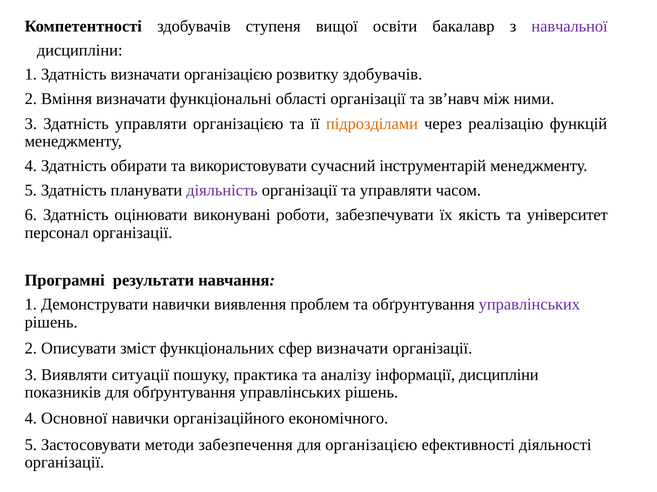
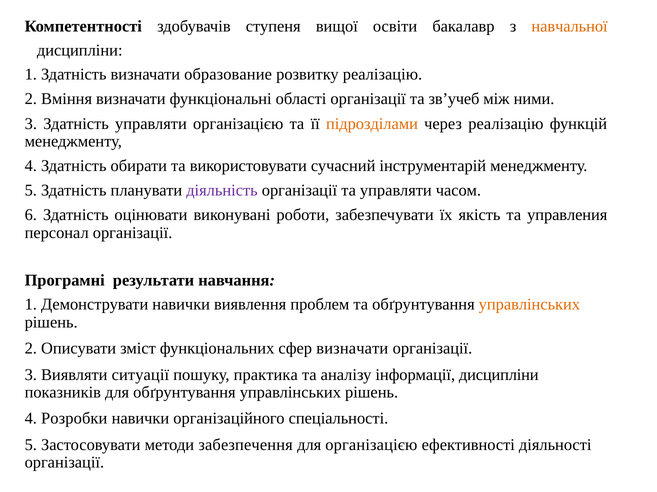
навчальної colour: purple -> orange
визначати організацією: організацією -> образование
розвитку здобувачів: здобувачів -> реалізацію
зв’навч: зв’навч -> зв’учеб
університет: університет -> управления
управлінських at (529, 305) colour: purple -> orange
Основної: Основної -> Розробки
економічного: економічного -> спеціальності
